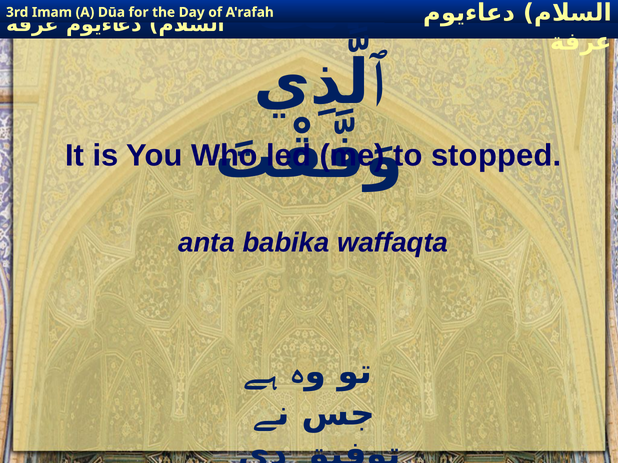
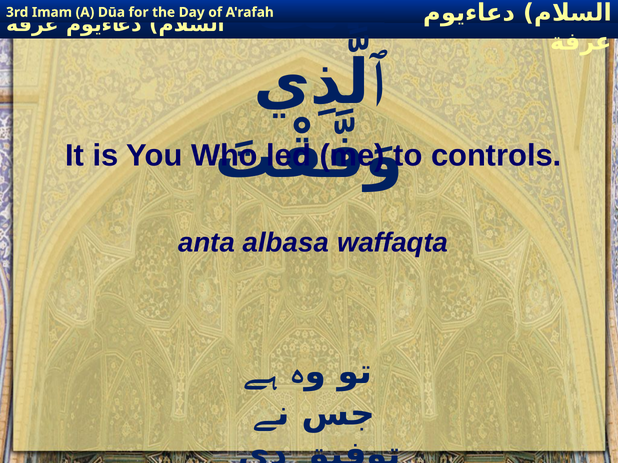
stopped: stopped -> controls
babika: babika -> albasa
